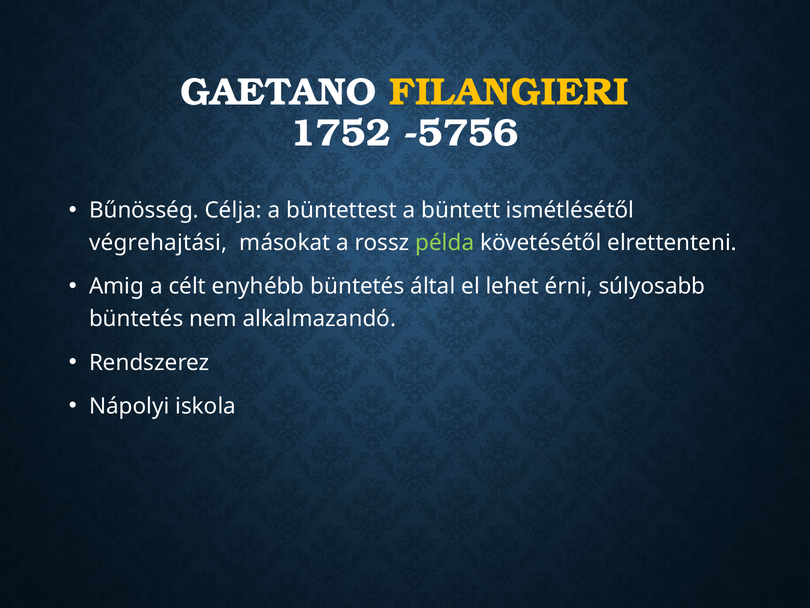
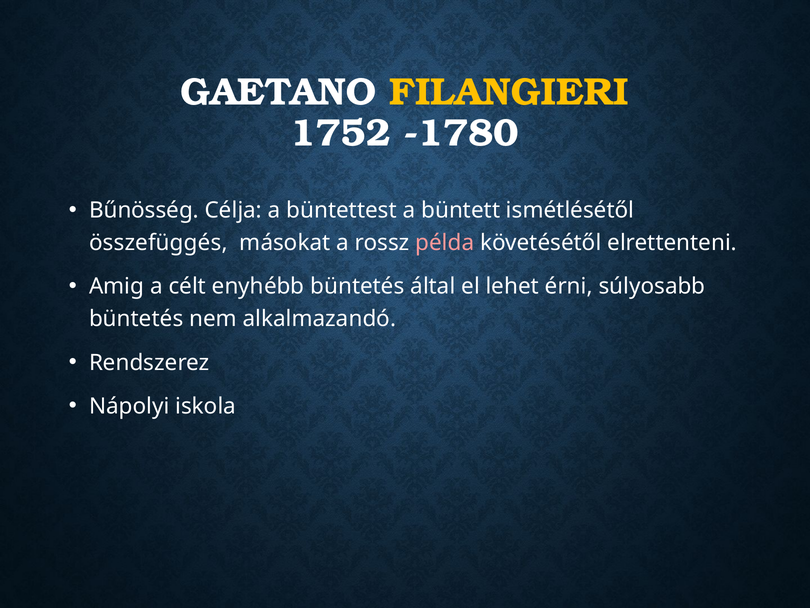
-5756: -5756 -> -1780
végrehajtási: végrehajtási -> összefüggés
példa colour: light green -> pink
